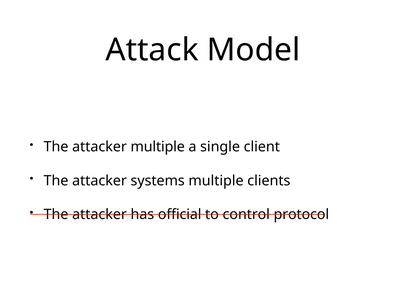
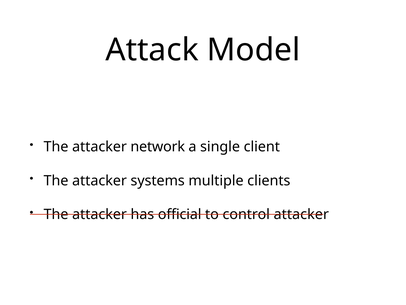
attacker multiple: multiple -> network
control protocol: protocol -> attacker
